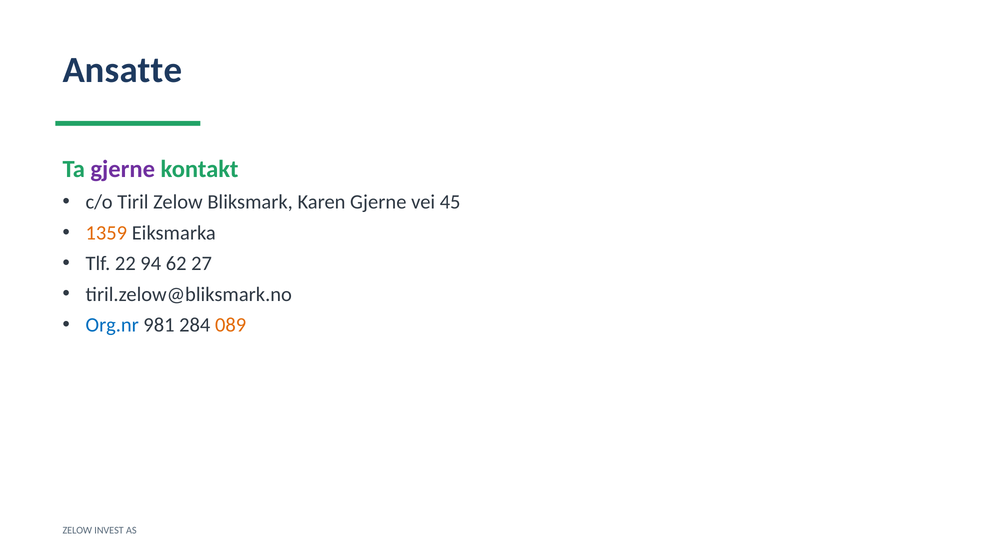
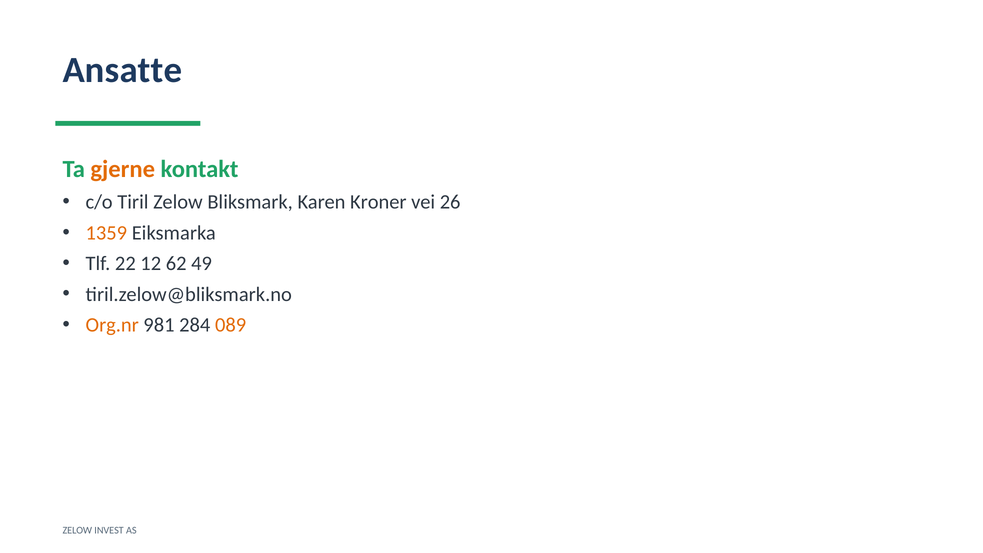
gjerne at (123, 169) colour: purple -> orange
Karen Gjerne: Gjerne -> Kroner
45: 45 -> 26
94: 94 -> 12
27: 27 -> 49
Org.nr colour: blue -> orange
